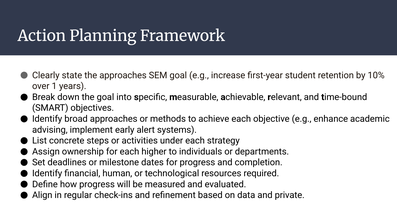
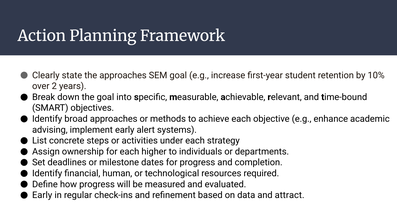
1: 1 -> 2
Align at (42, 195): Align -> Early
private: private -> attract
